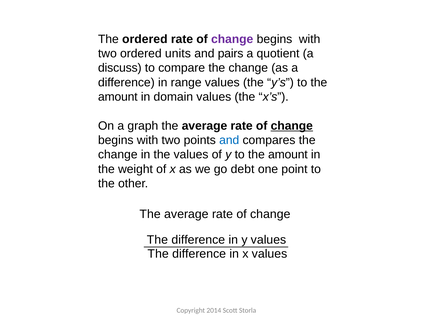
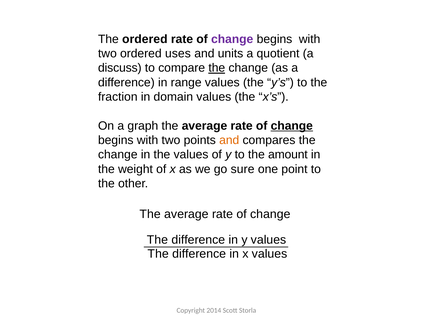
units: units -> uses
pairs: pairs -> units
the at (217, 68) underline: none -> present
amount at (118, 97): amount -> fraction
and at (229, 140) colour: blue -> orange
debt: debt -> sure
